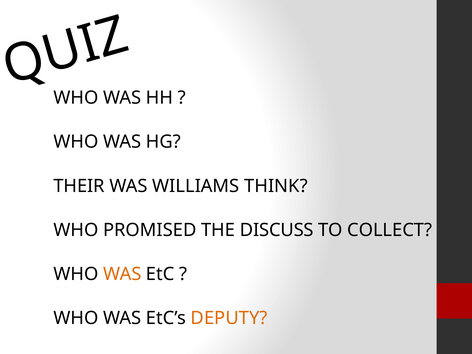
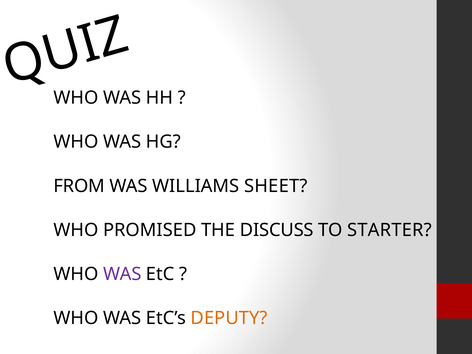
THEIR: THEIR -> FROM
THINK: THINK -> SHEET
COLLECT: COLLECT -> STARTER
WAS at (122, 274) colour: orange -> purple
